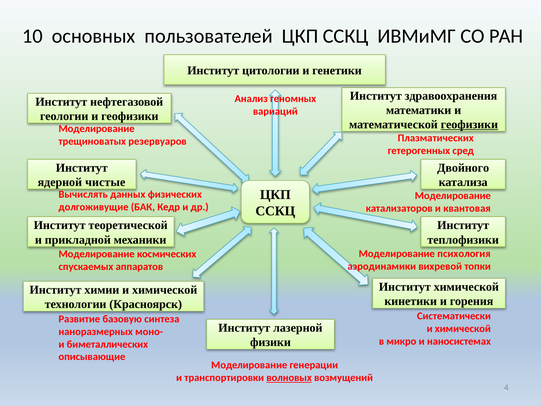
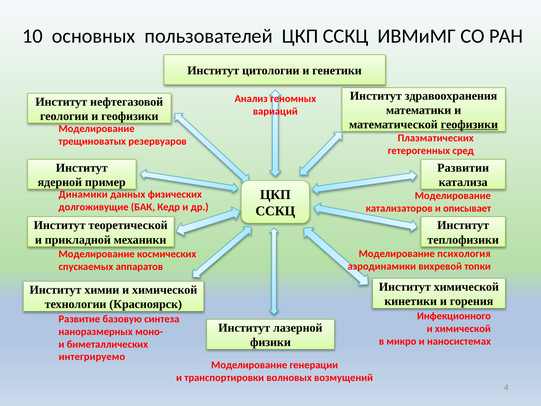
Двойного: Двойного -> Развитии
чистые: чистые -> пример
Вычислять: Вычислять -> Динамики
квантовая: квантовая -> описывает
Систематически: Систематически -> Инфекционного
описывающие: описывающие -> интегрируемо
волновых underline: present -> none
